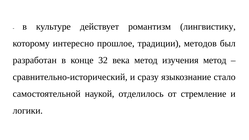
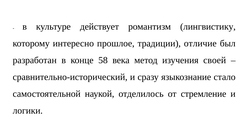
методов: методов -> отличие
32: 32 -> 58
изучения метод: метод -> своей
